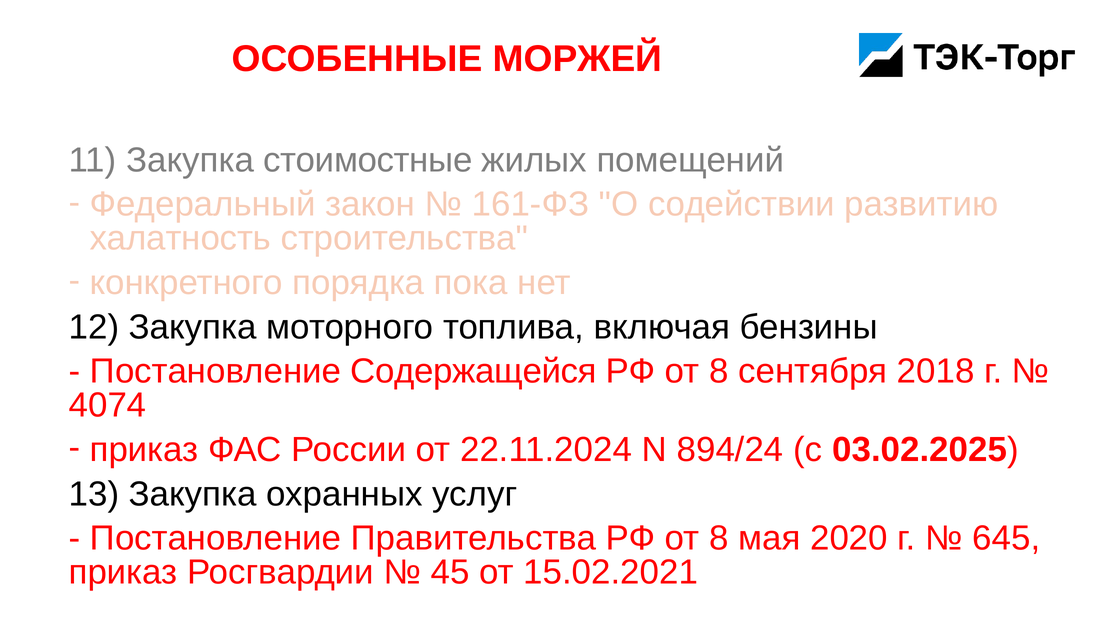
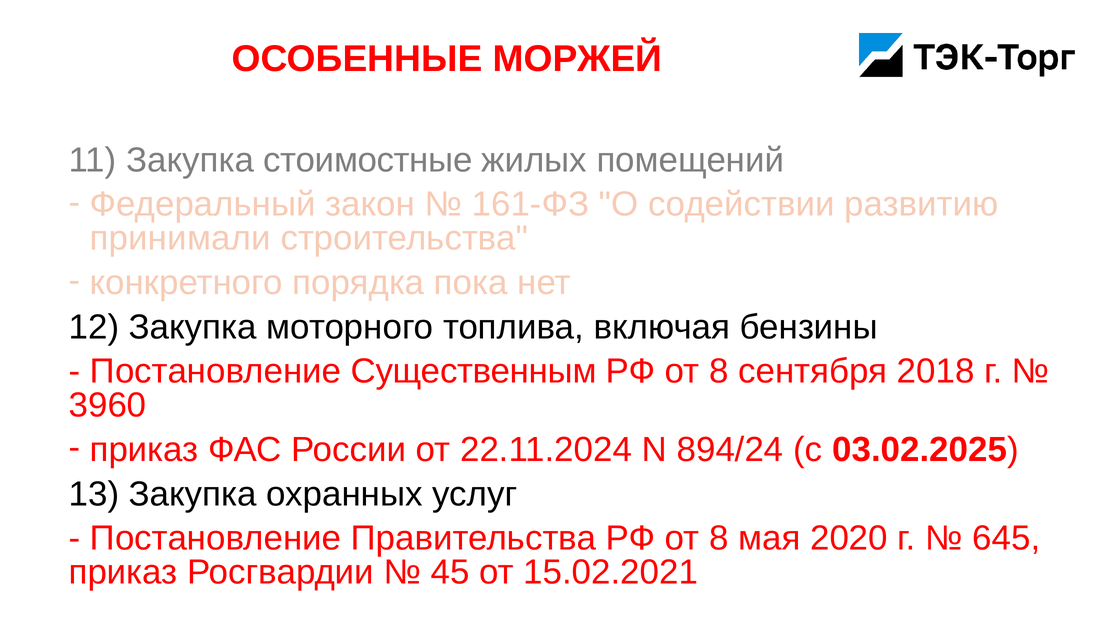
халатность: халатность -> принимали
Содержащейся: Содержащейся -> Существенным
4074: 4074 -> 3960
